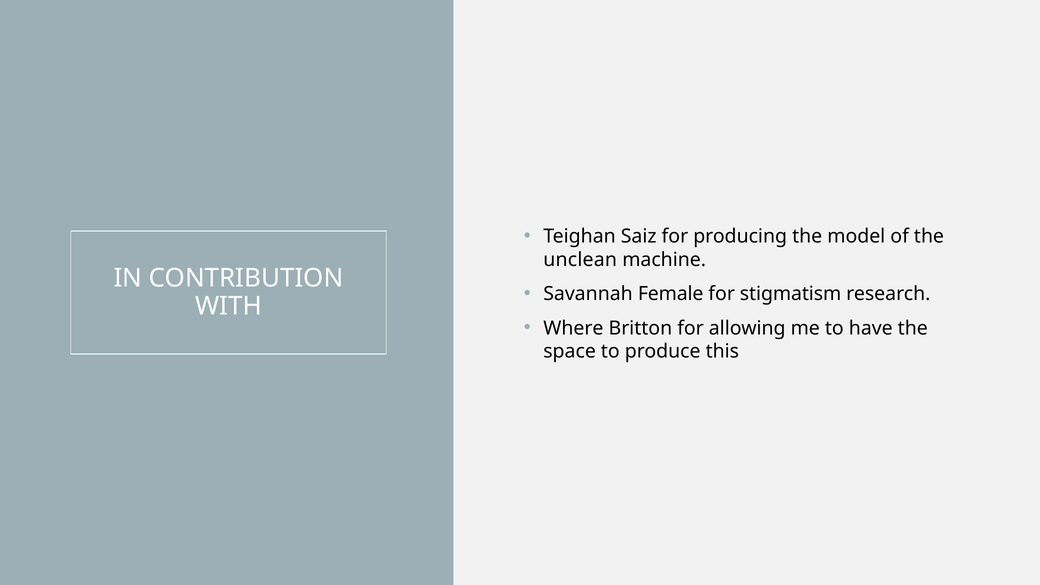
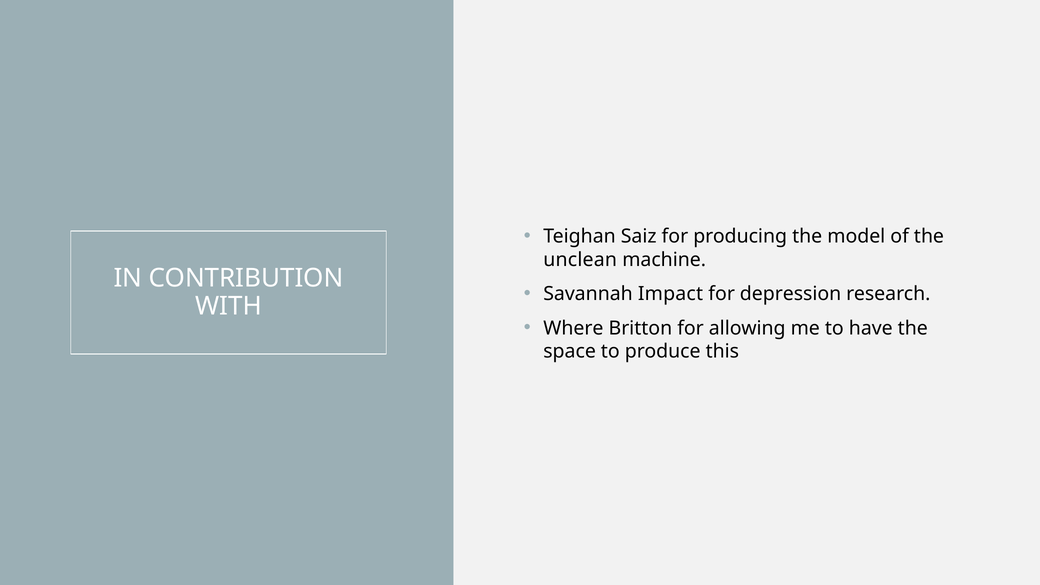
Female: Female -> Impact
stigmatism: stigmatism -> depression
